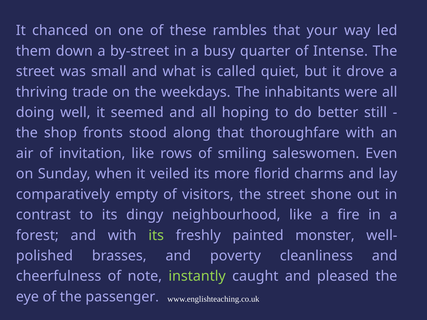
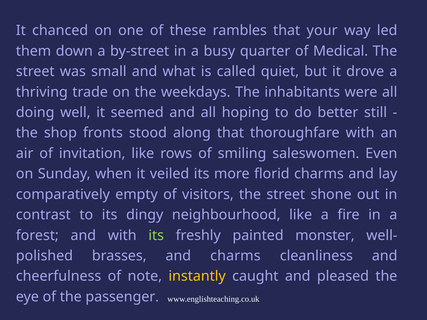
Intense: Intense -> Medical
and poverty: poverty -> charms
instantly colour: light green -> yellow
